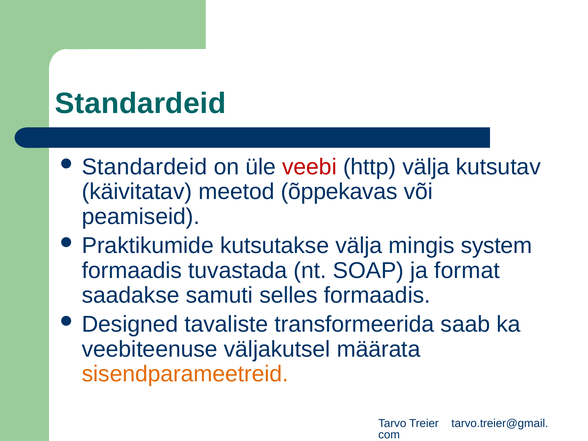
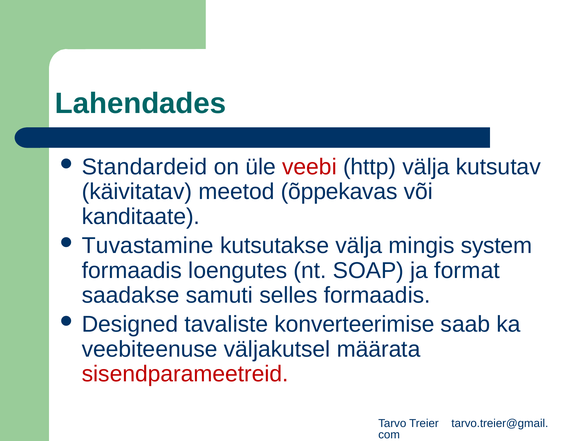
Standardeid at (140, 103): Standardeid -> Lahendades
peamiseid: peamiseid -> kanditaate
Praktikumide: Praktikumide -> Tuvastamine
tuvastada: tuvastada -> loengutes
transformeerida: transformeerida -> konverteerimise
sisendparameetreid colour: orange -> red
